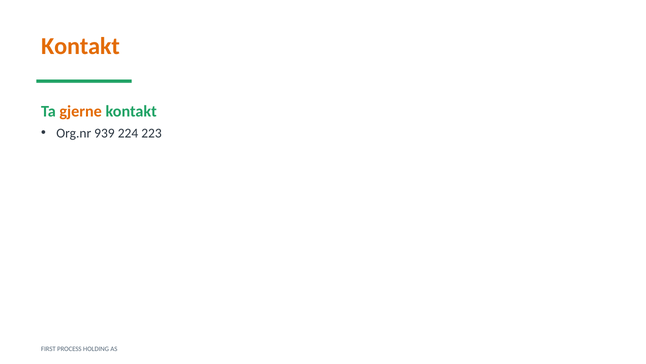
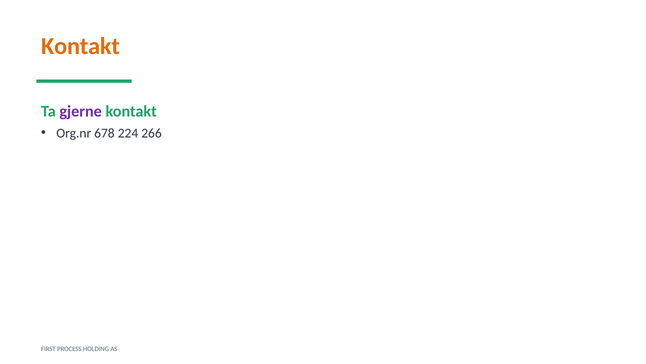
gjerne colour: orange -> purple
939: 939 -> 678
223: 223 -> 266
